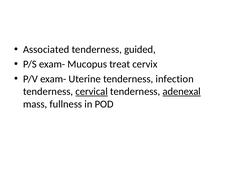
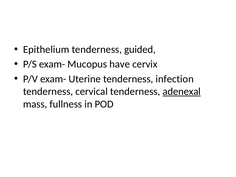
Associated: Associated -> Epithelium
treat: treat -> have
cervical underline: present -> none
